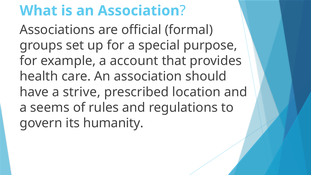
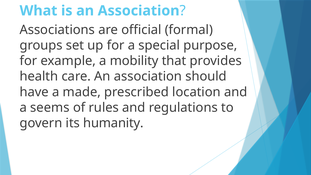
account: account -> mobility
strive: strive -> made
